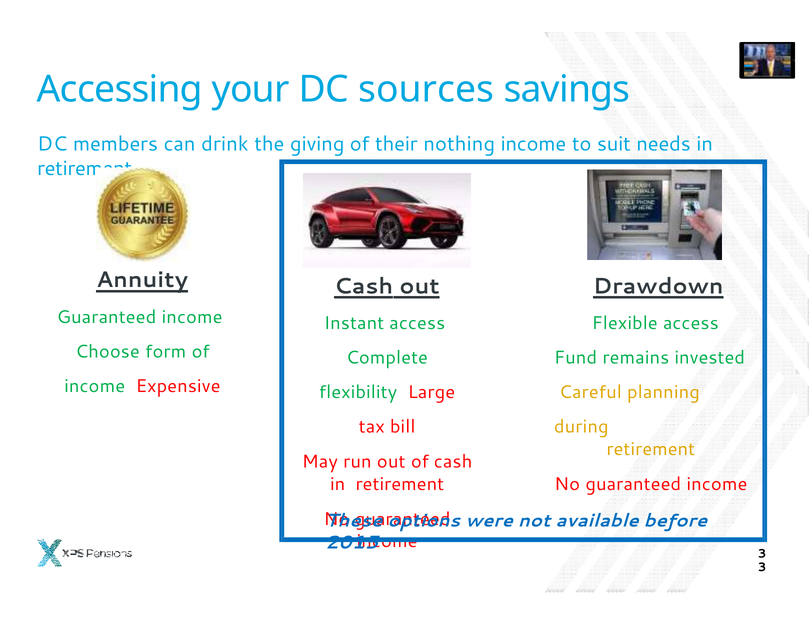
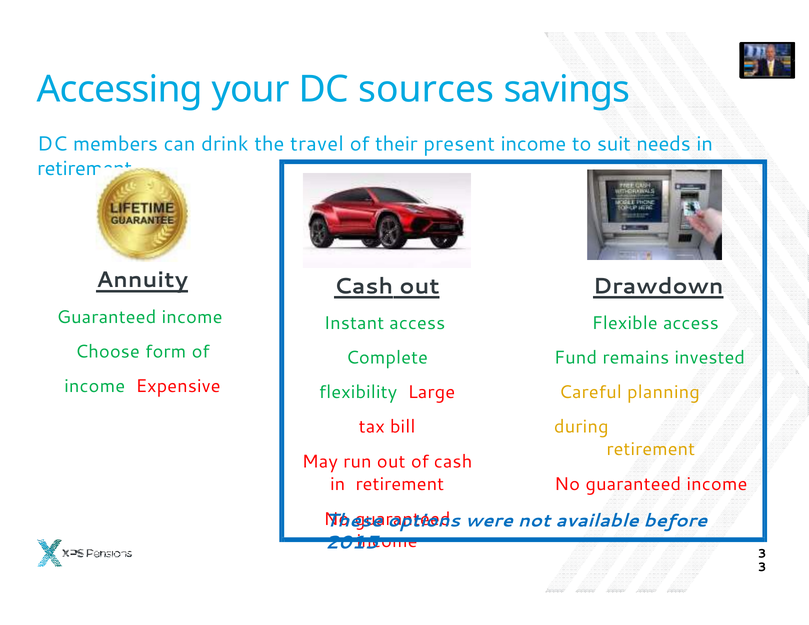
giving: giving -> travel
nothing: nothing -> present
